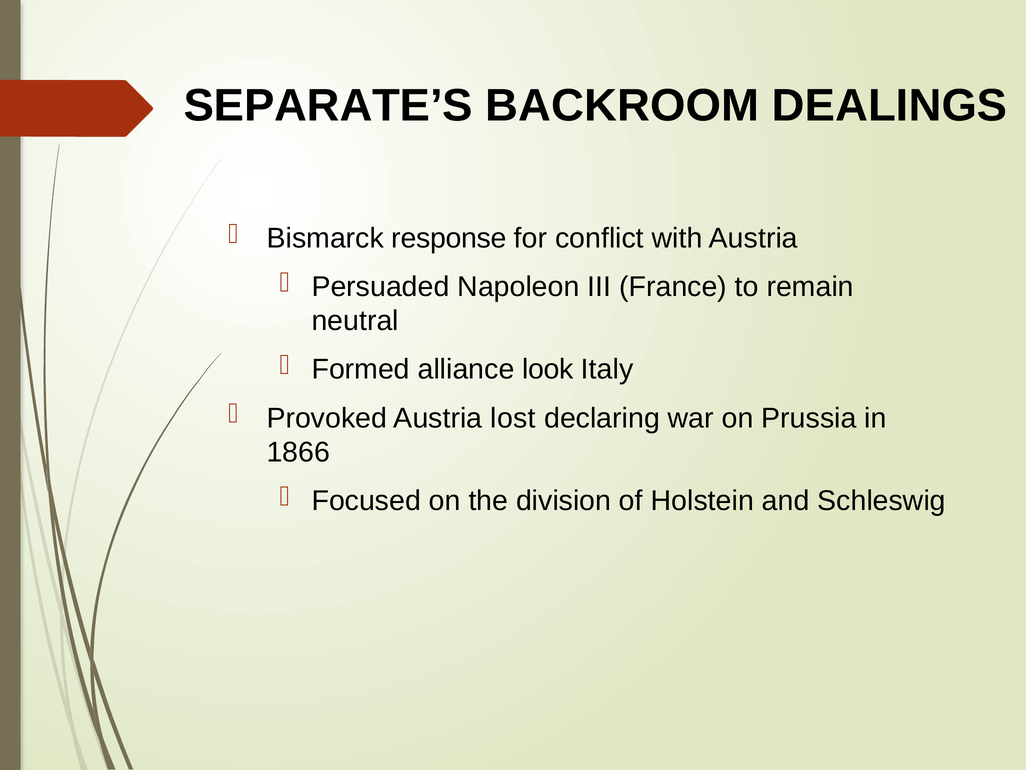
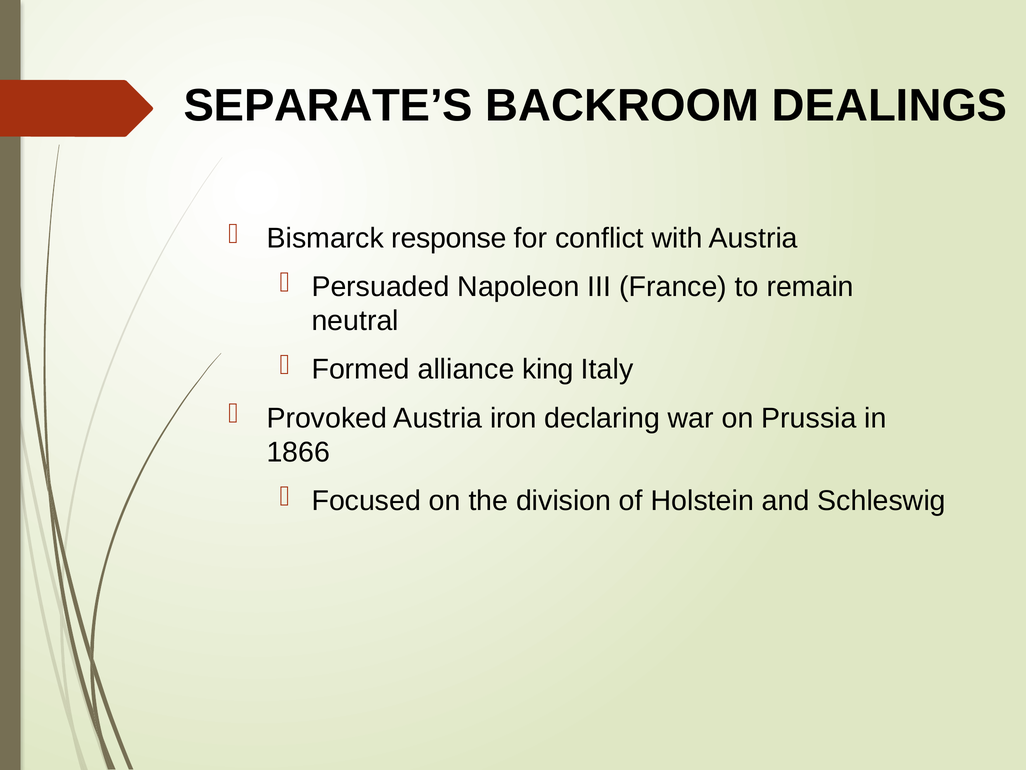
look: look -> king
lost: lost -> iron
